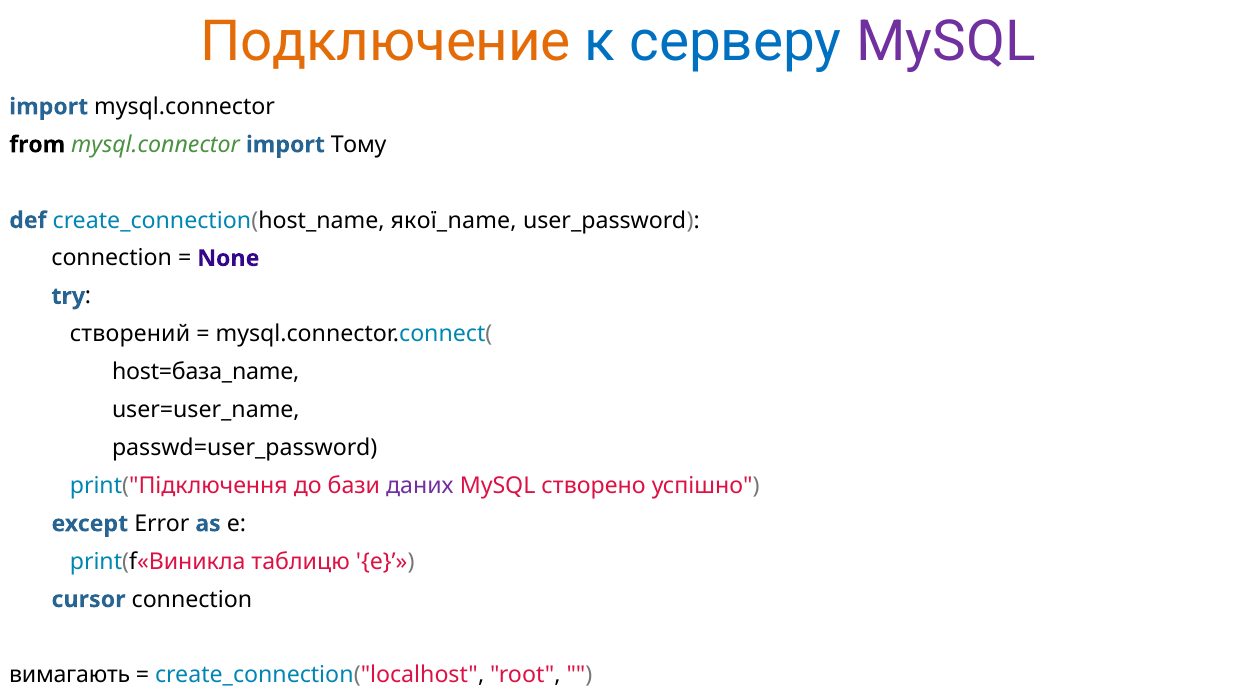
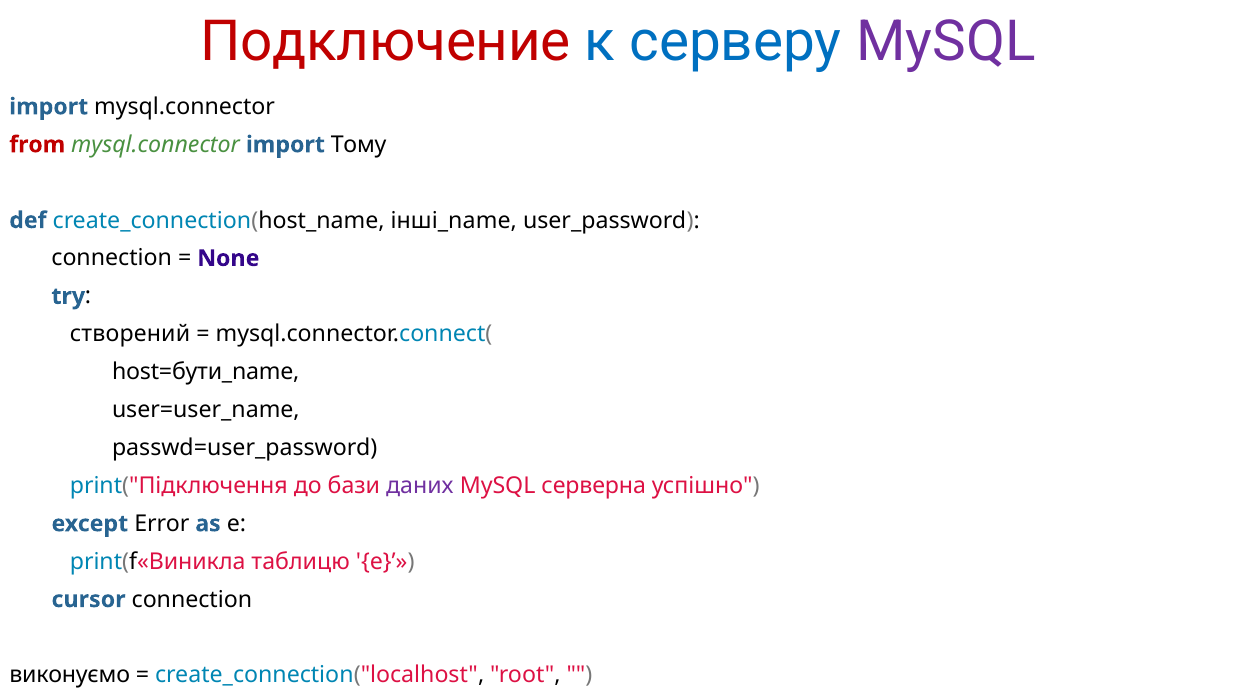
Подключение colour: orange -> red
from colour: black -> red
якої_name: якої_name -> інші_name
host=база_name: host=база_name -> host=бути_name
створено: створено -> серверна
вимагають: вимагають -> виконуємо
